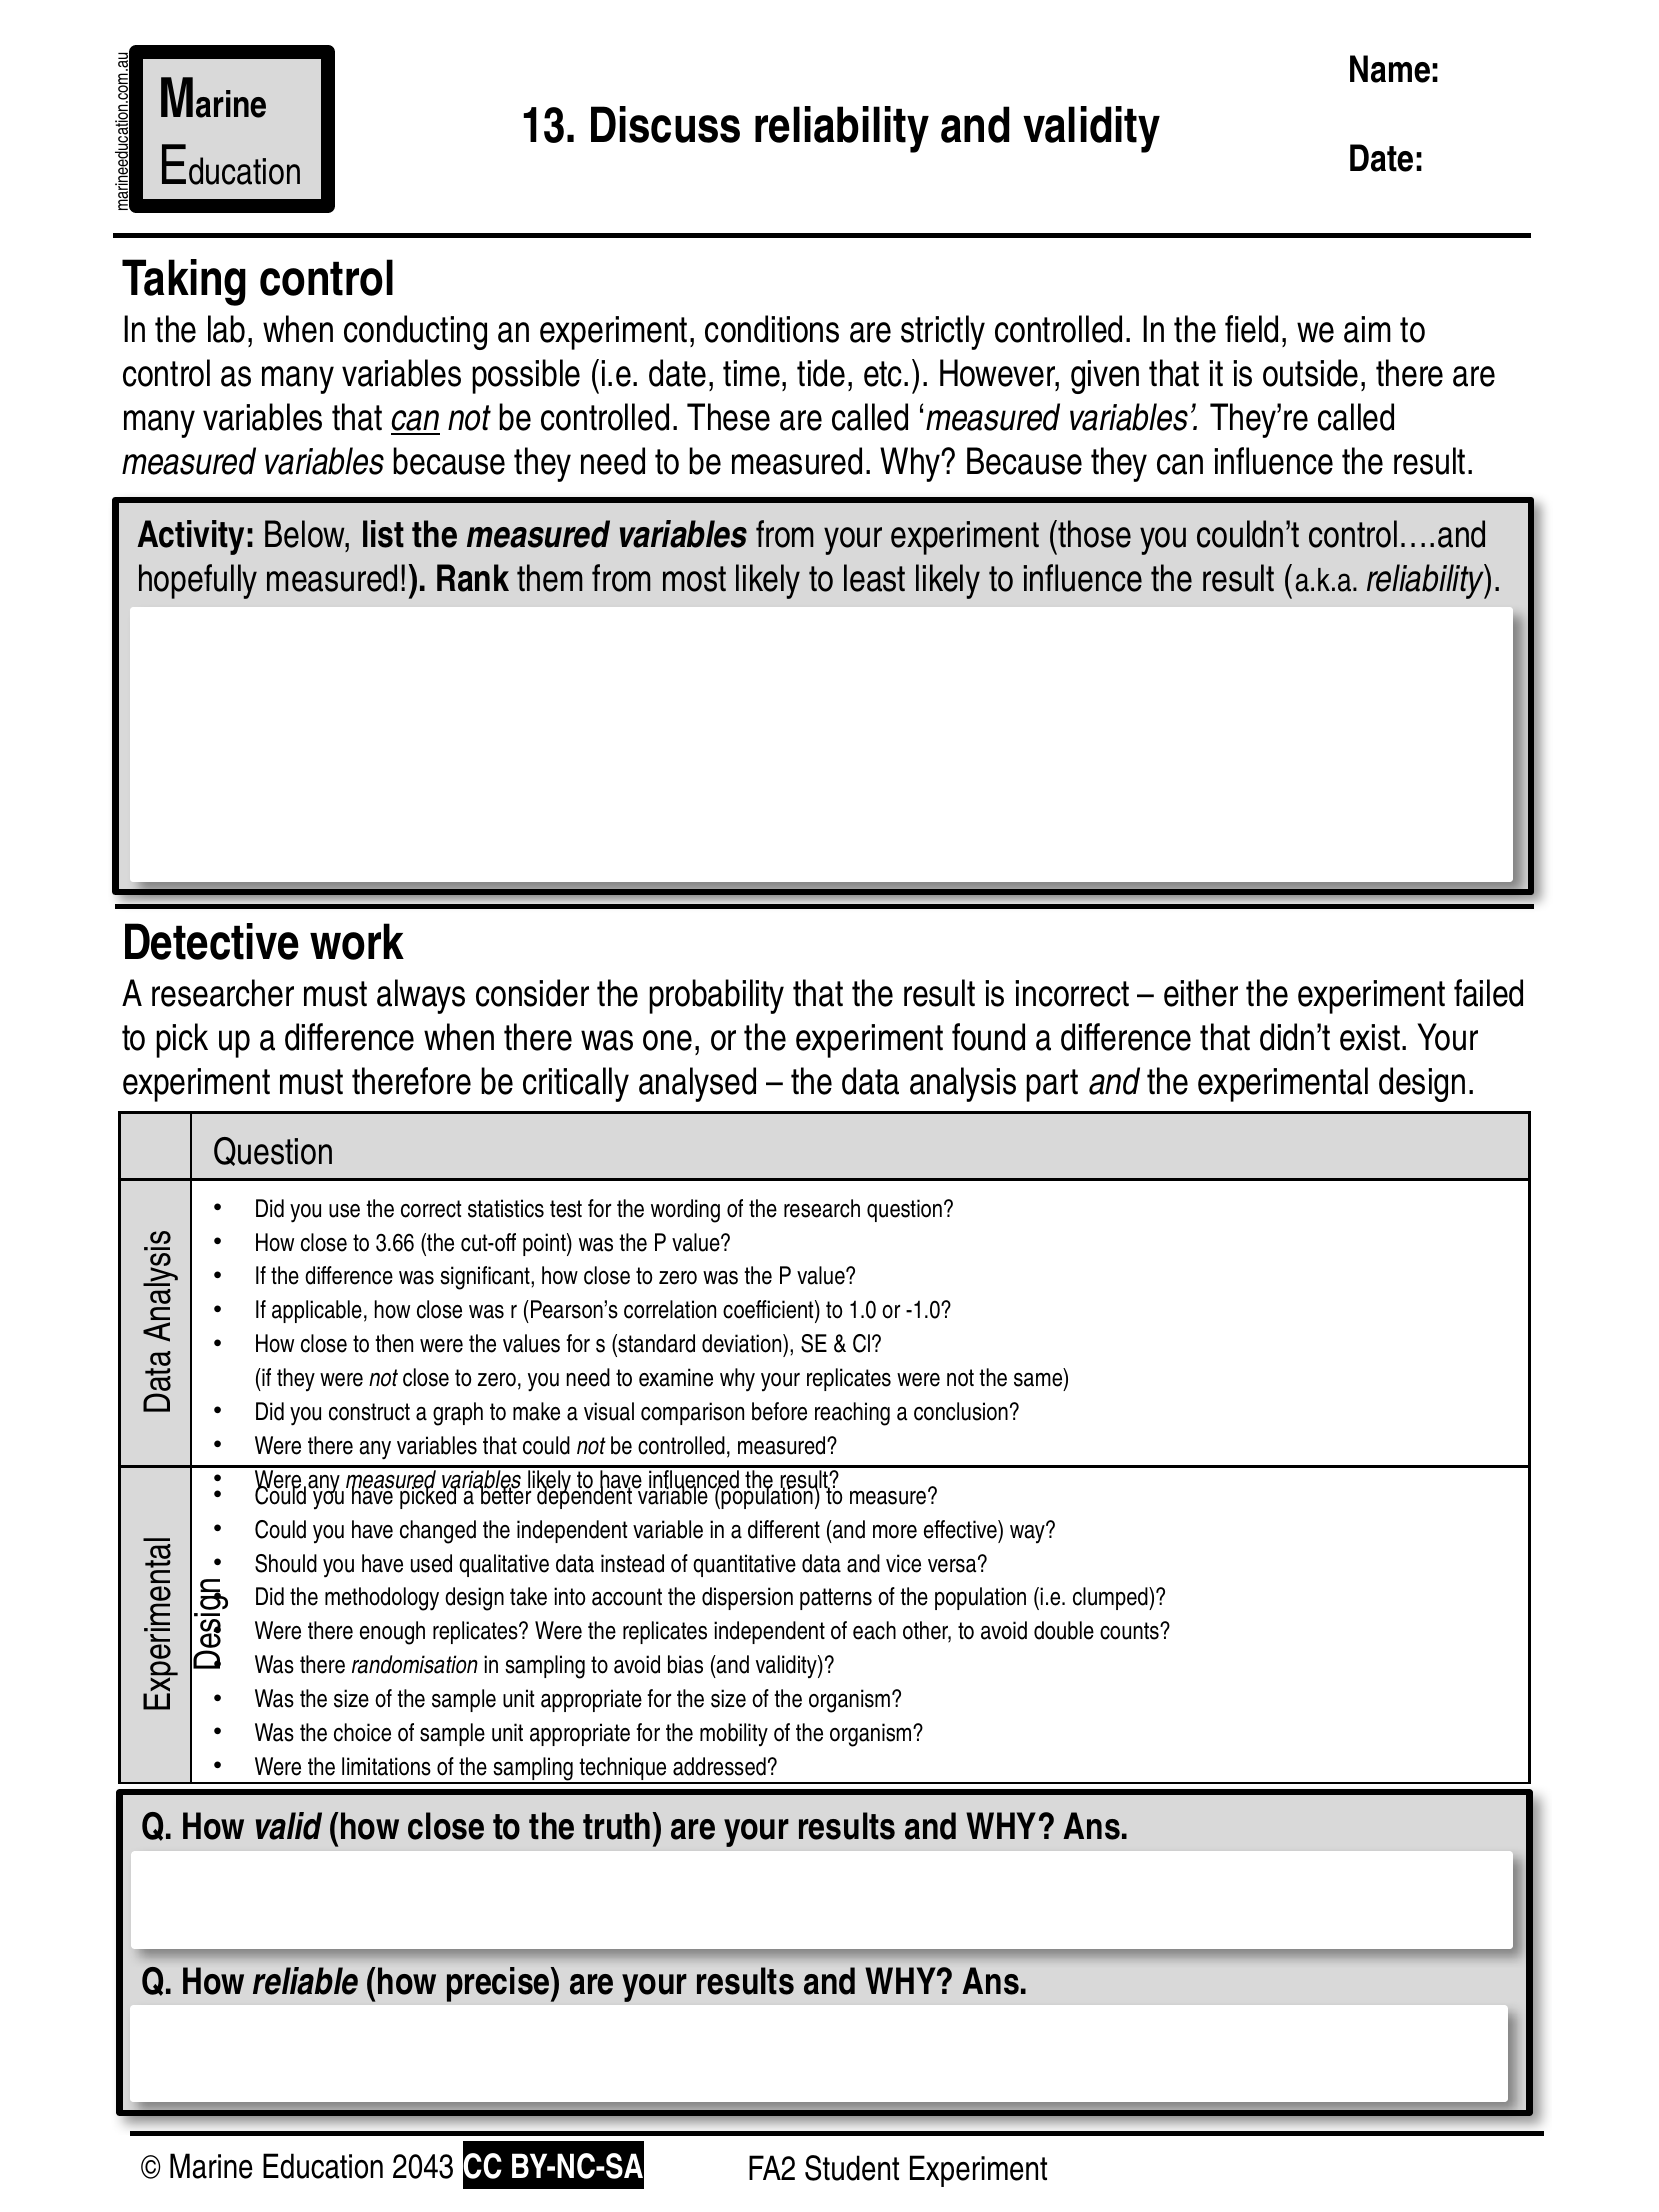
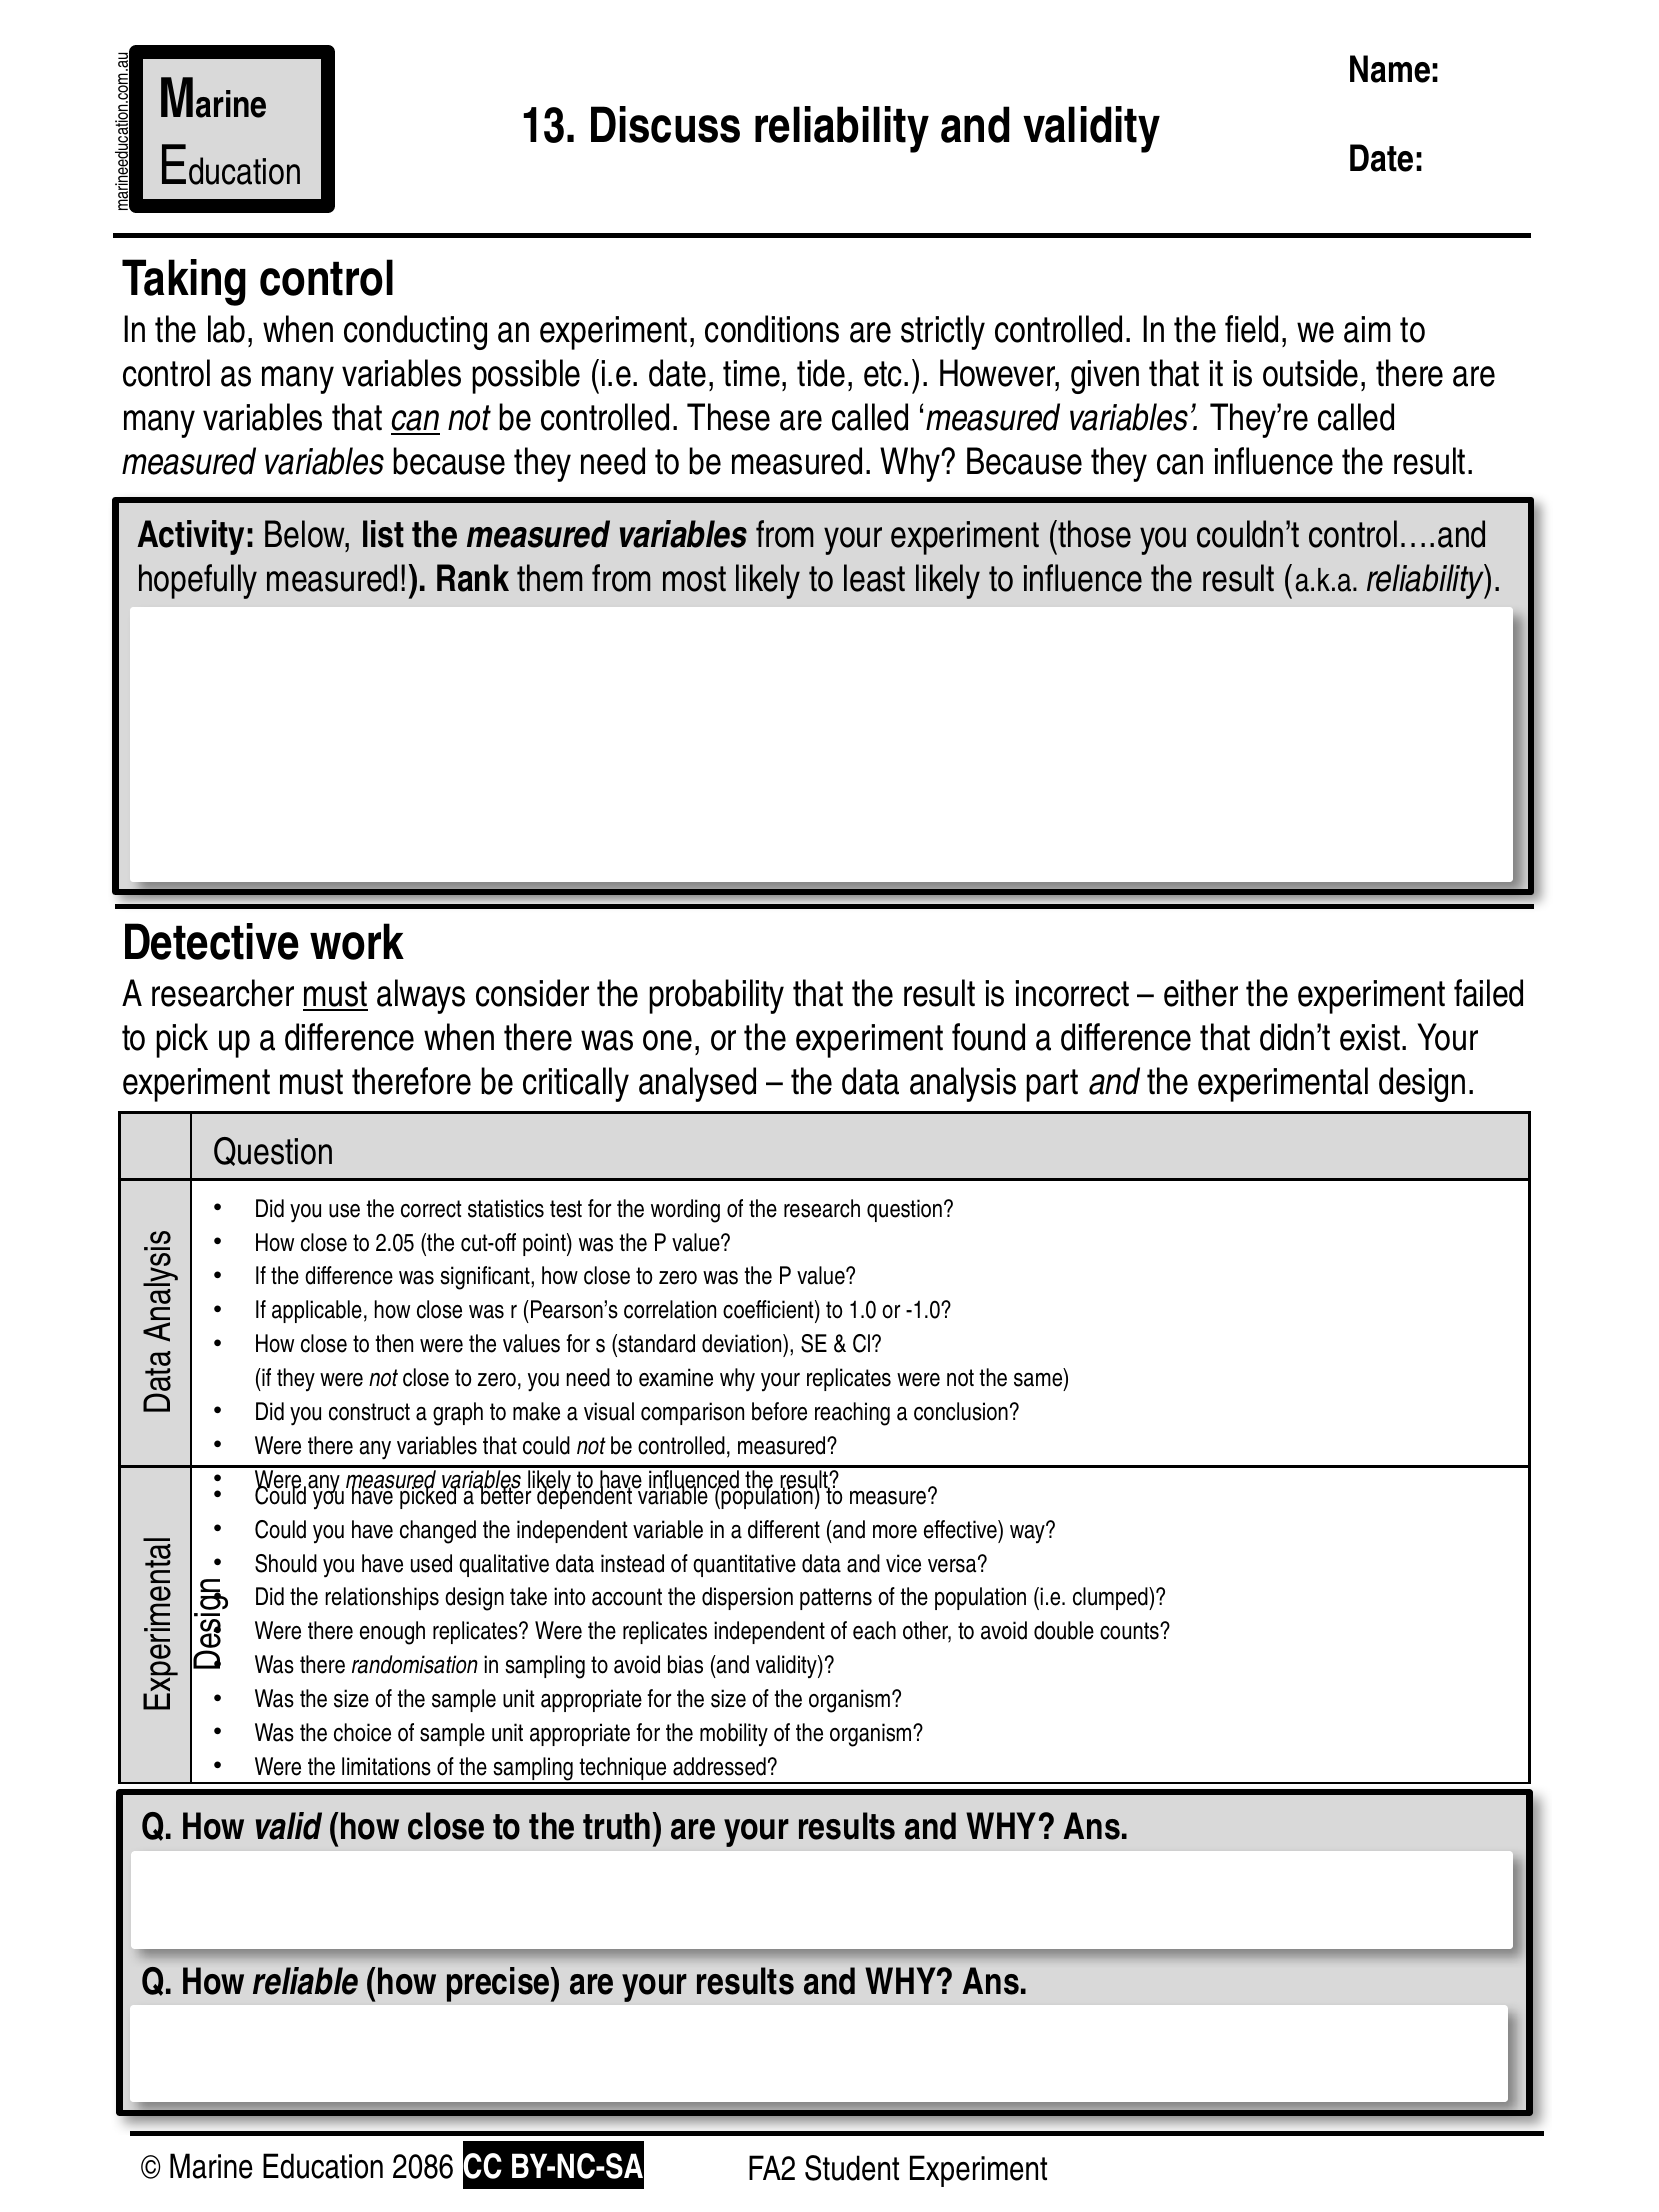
must at (335, 994) underline: none -> present
3.66: 3.66 -> 2.05
methodology: methodology -> relationships
2043: 2043 -> 2086
